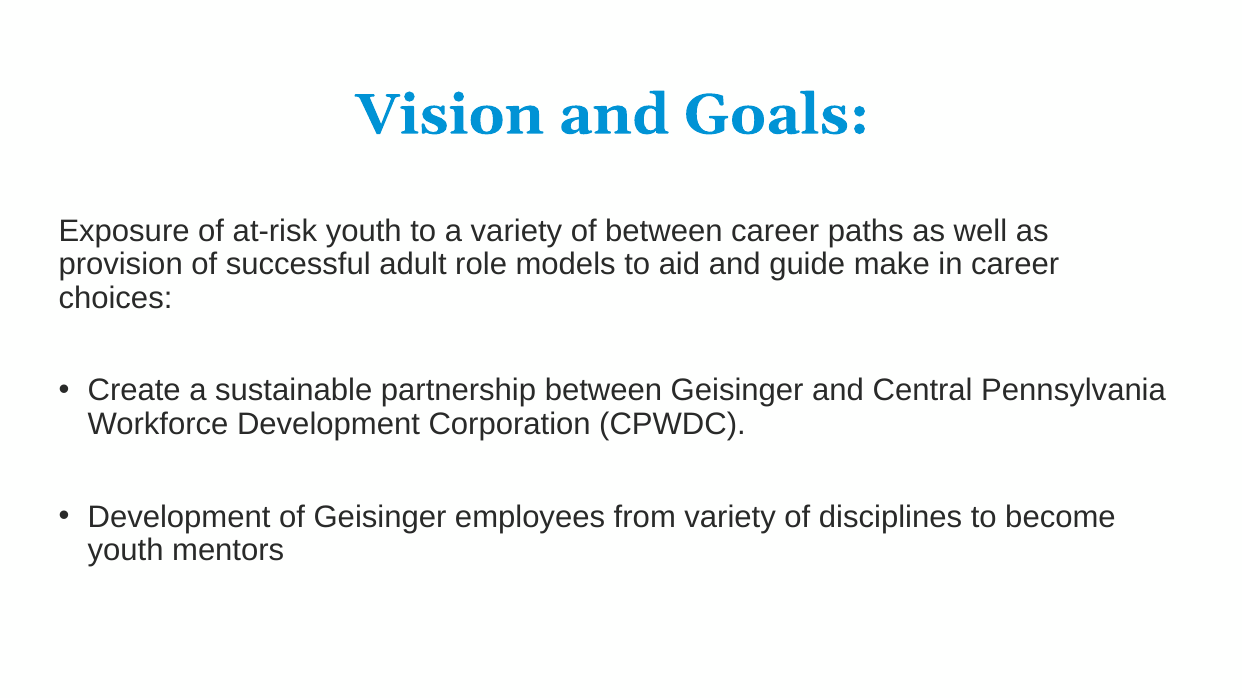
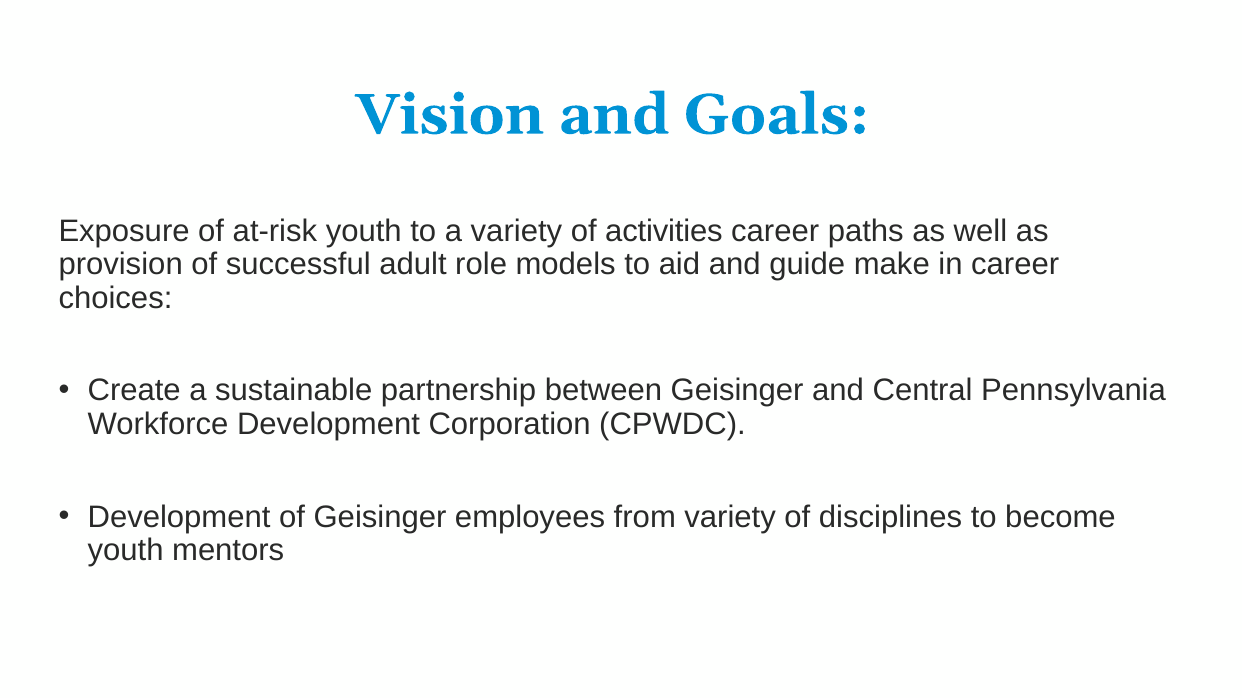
of between: between -> activities
